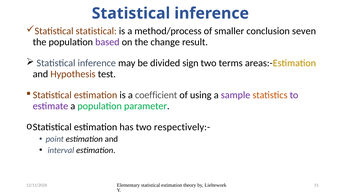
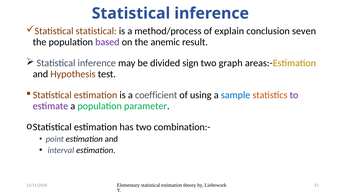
smaller: smaller -> explain
change: change -> anemic
terms: terms -> graph
sample colour: purple -> blue
respectively:-: respectively:- -> combination:-
